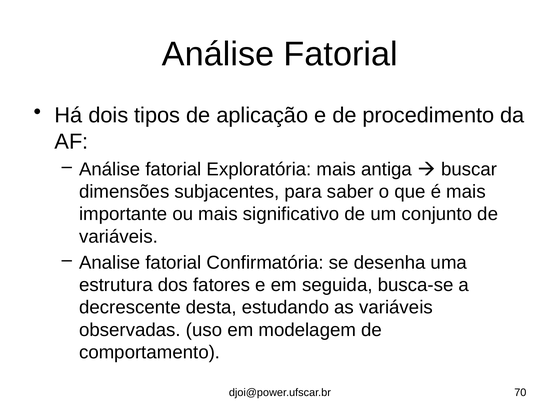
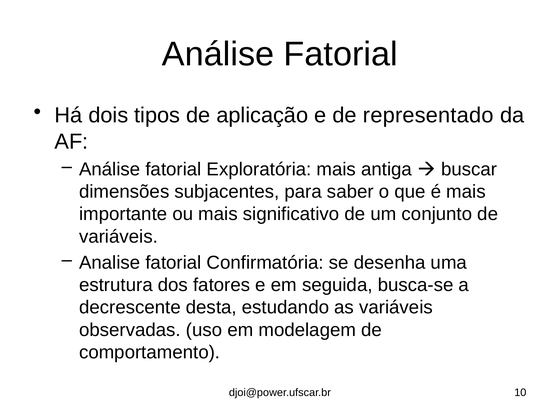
procedimento: procedimento -> representado
70: 70 -> 10
